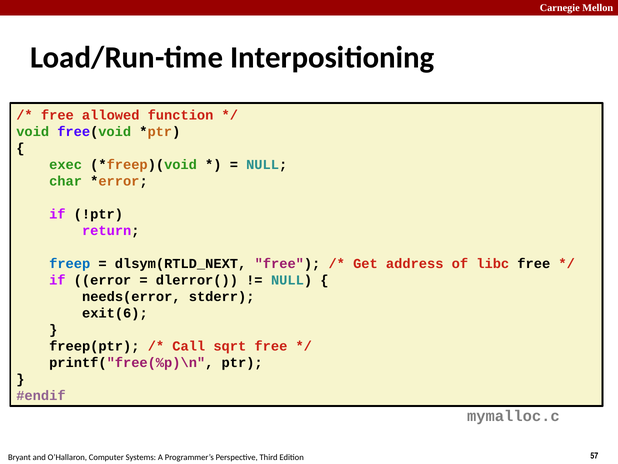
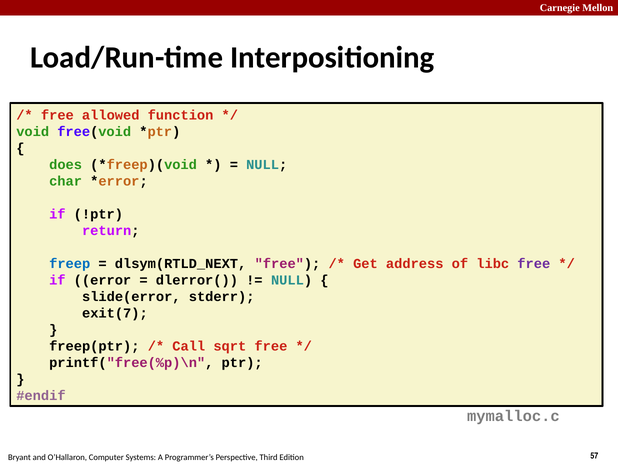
exec: exec -> does
free at (534, 263) colour: black -> purple
needs(error: needs(error -> slide(error
exit(6: exit(6 -> exit(7
